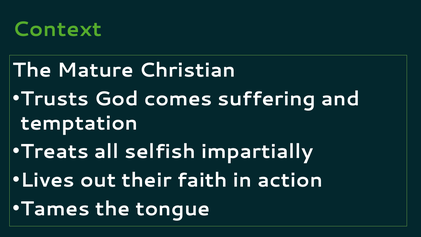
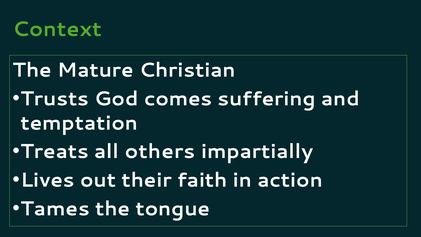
selfish: selfish -> others
